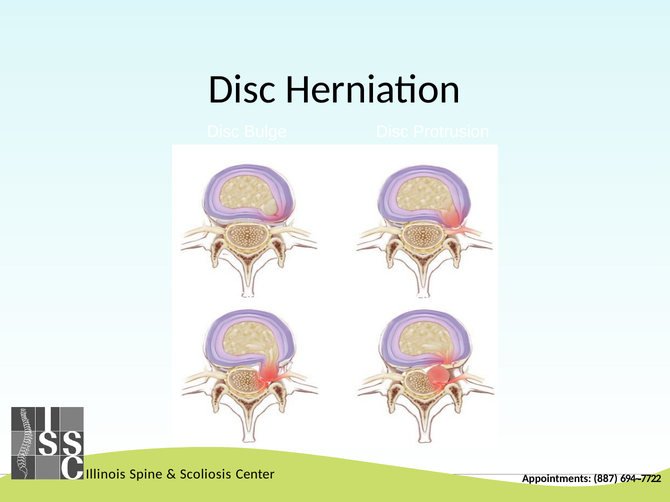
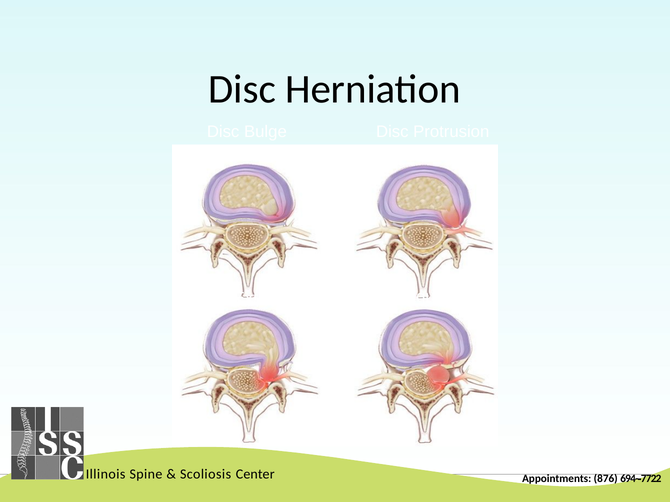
887: 887 -> 876
